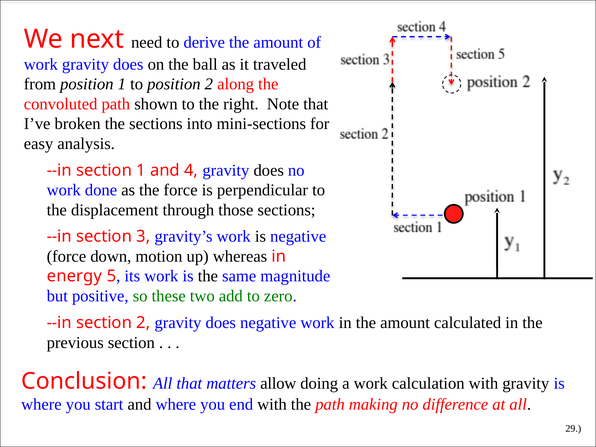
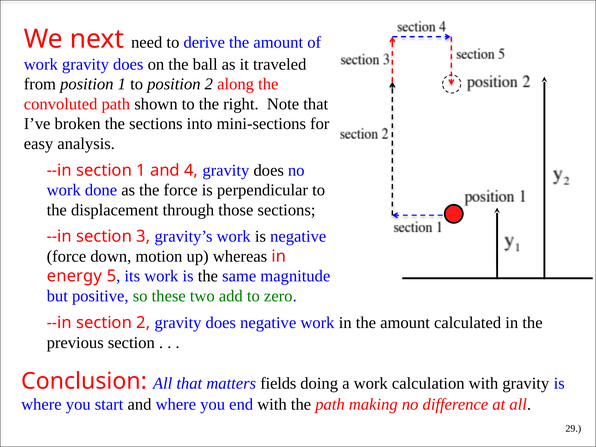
allow: allow -> fields
